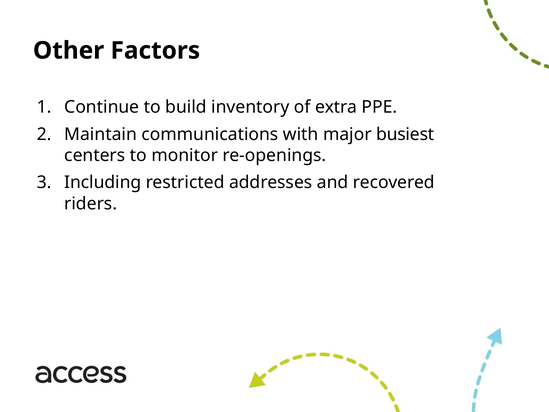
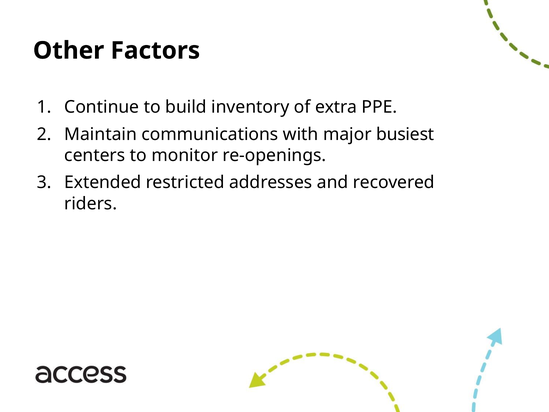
Including: Including -> Extended
